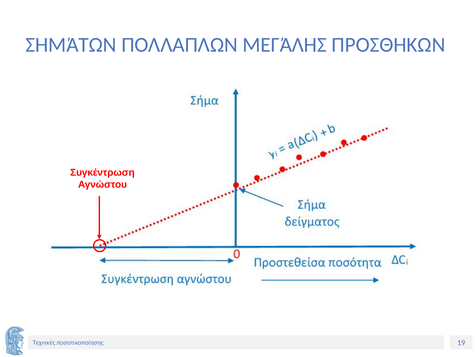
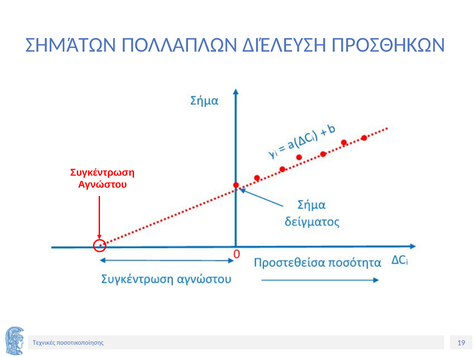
ΜΕΓΆΛΗΣ: ΜΕΓΆΛΗΣ -> ΔΙΈΛΕΥΣΗ
